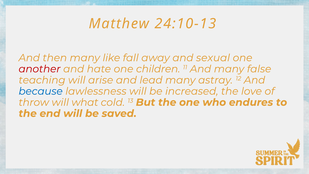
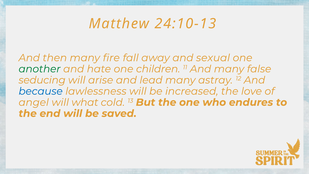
like: like -> fire
another colour: red -> green
teaching: teaching -> seducing
throw: throw -> angel
